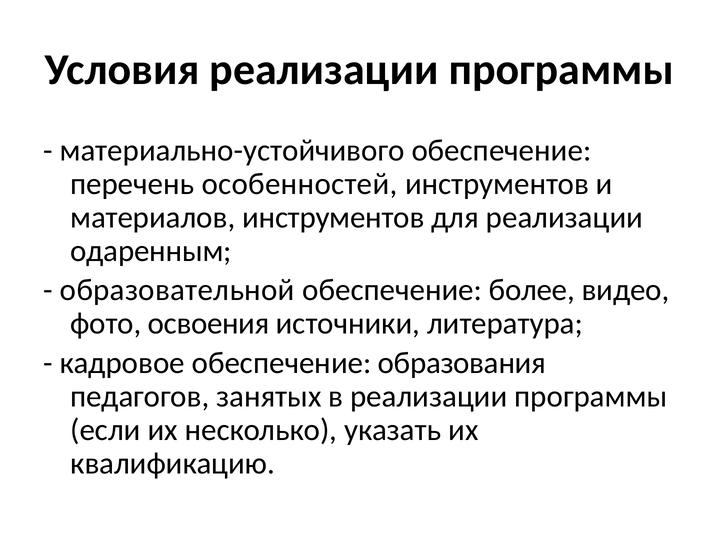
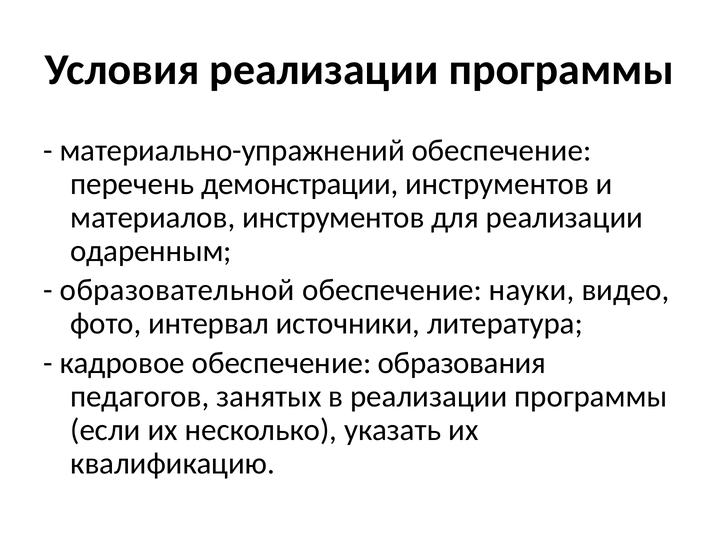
материально-устойчивого: материально-устойчивого -> материально-упражнений
особенностей: особенностей -> демонстрации
более: более -> науки
освоения: освоения -> интервал
